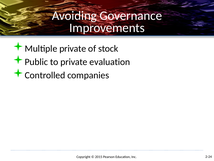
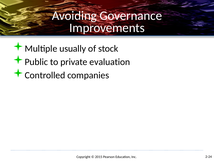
Multiple private: private -> usually
